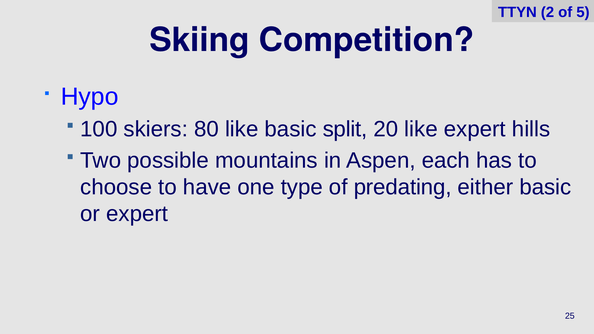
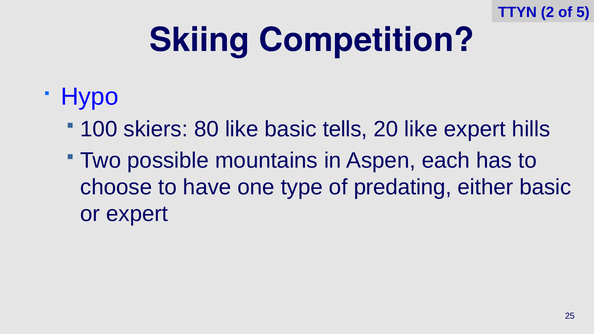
split: split -> tells
